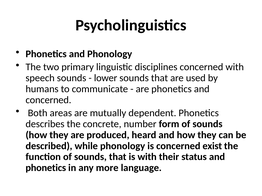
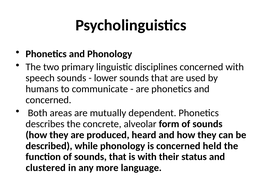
number: number -> alveolar
exist: exist -> held
phonetics at (46, 168): phonetics -> clustered
